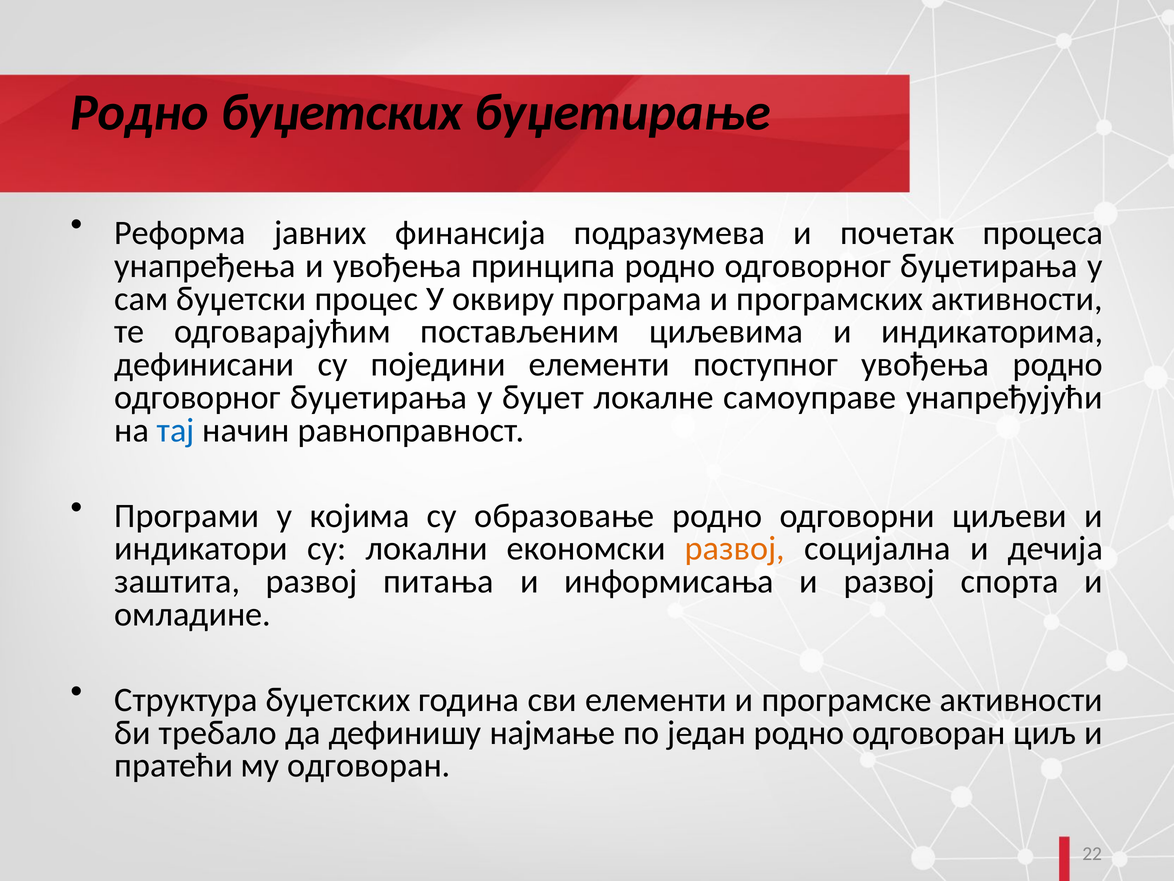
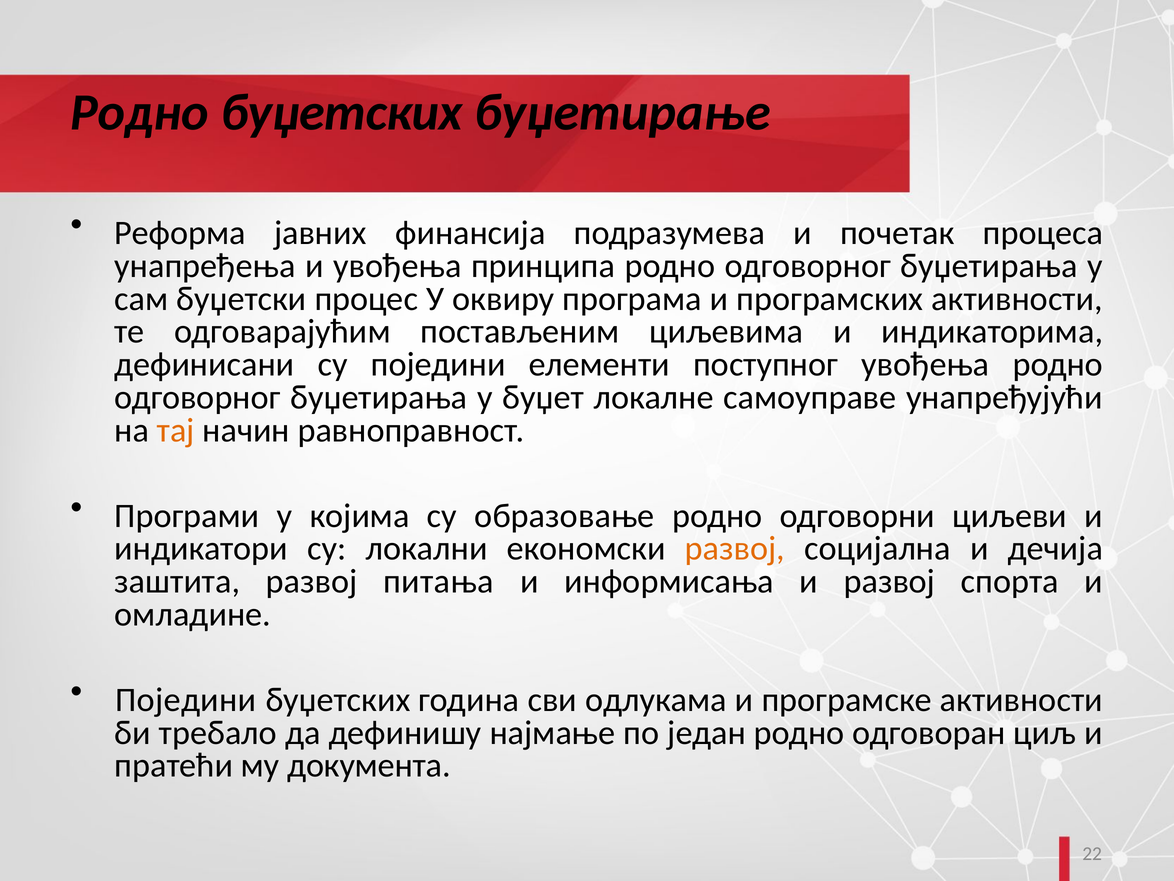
тај colour: blue -> orange
Структура at (186, 699): Структура -> Поједини
сви елементи: елементи -> одлукама
му одговоран: одговоран -> документа
